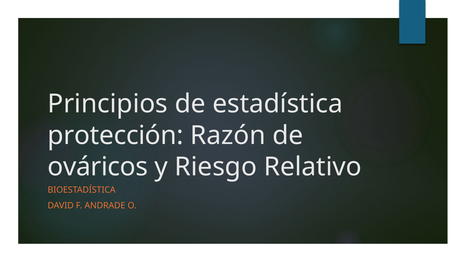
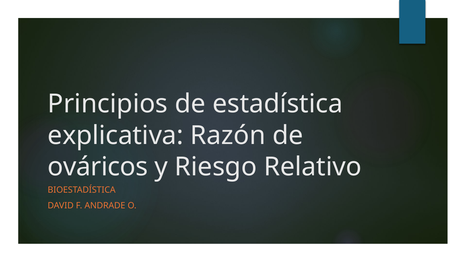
protección: protección -> explicativa
